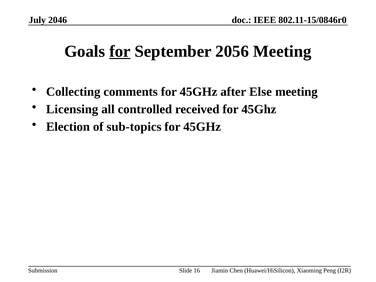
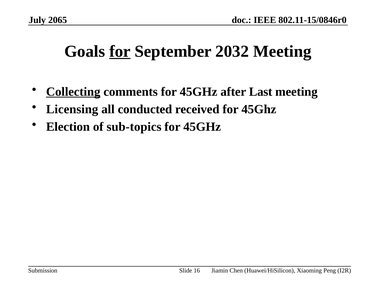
2046: 2046 -> 2065
2056: 2056 -> 2032
Collecting underline: none -> present
Else: Else -> Last
controlled: controlled -> conducted
